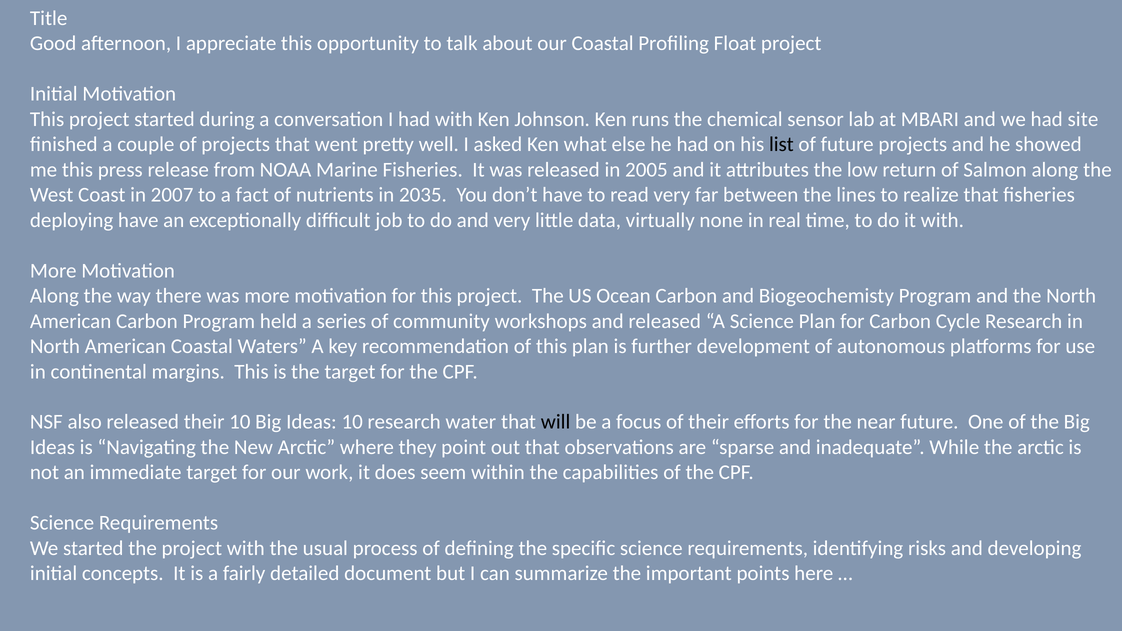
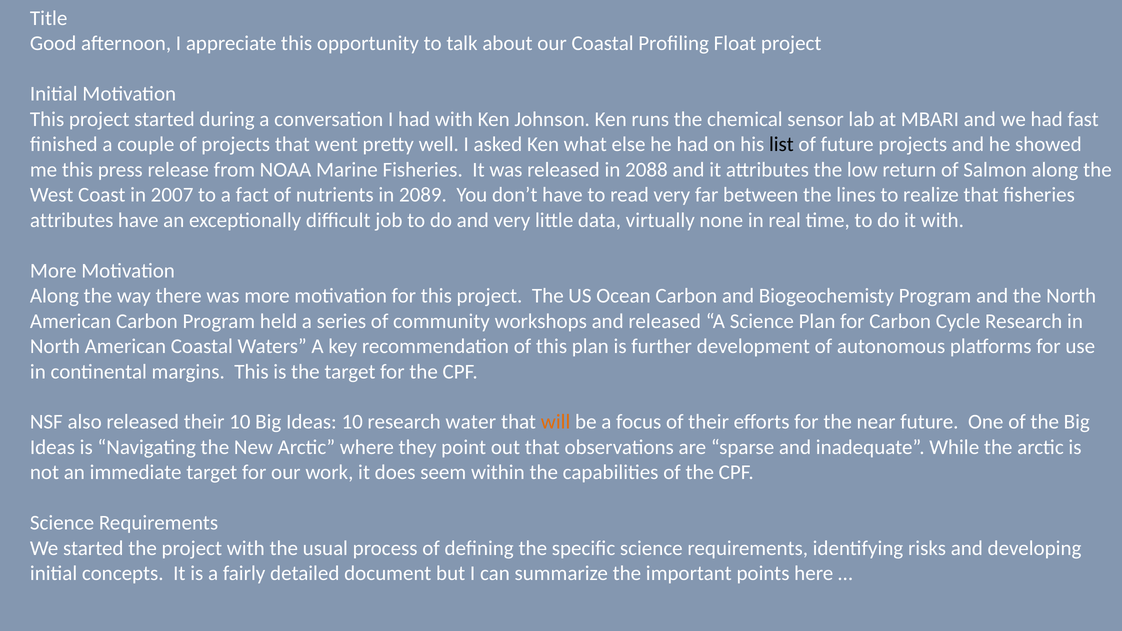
site: site -> fast
2005: 2005 -> 2088
2035: 2035 -> 2089
deploying at (72, 220): deploying -> attributes
will colour: black -> orange
